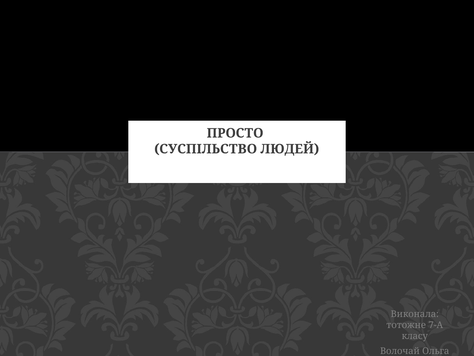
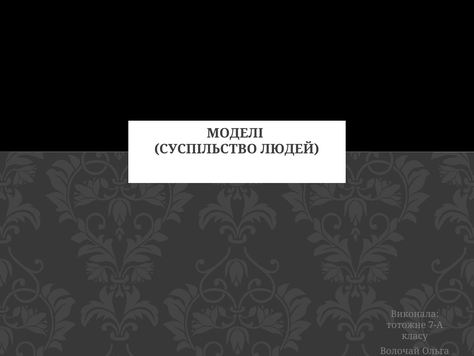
ПРОСТО: ПРОСТО -> МОДЕЛІ
